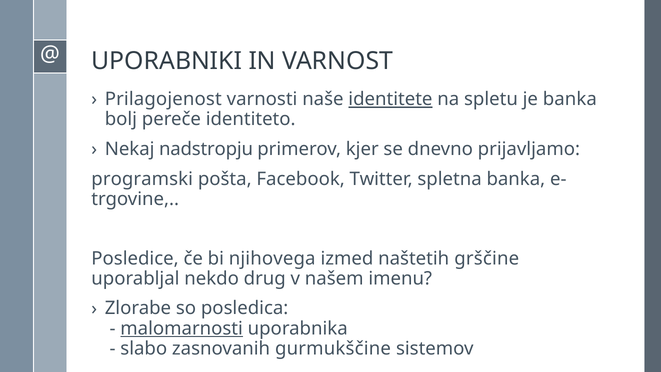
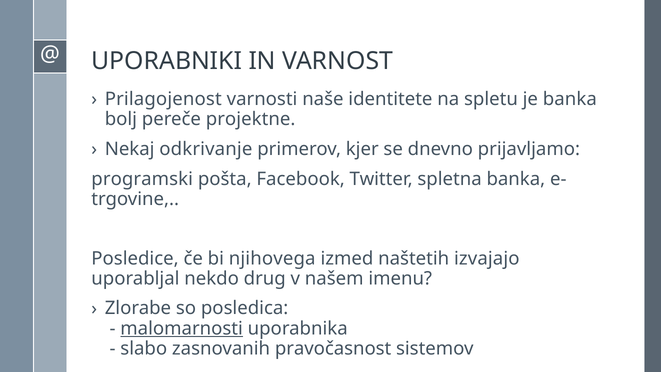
identitete underline: present -> none
identiteto: identiteto -> projektne
nadstropju: nadstropju -> odkrivanje
grščine: grščine -> izvajajo
gurmukščine: gurmukščine -> pravočasnost
